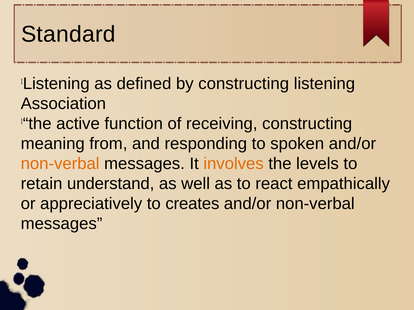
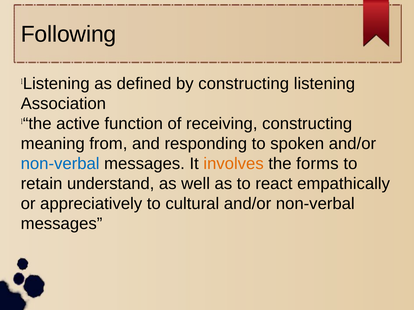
Standard: Standard -> Following
non-verbal at (60, 164) colour: orange -> blue
levels: levels -> forms
creates: creates -> cultural
